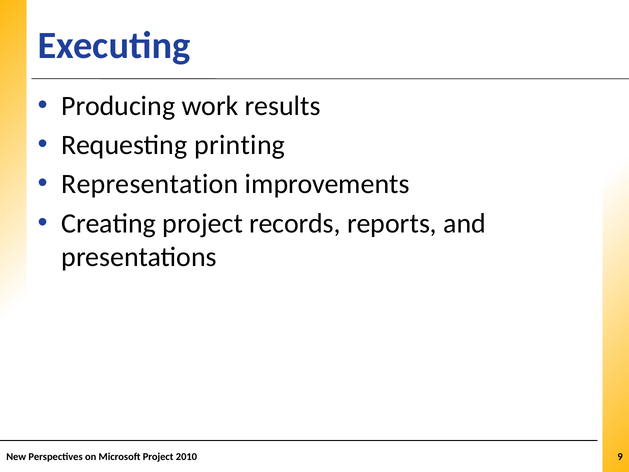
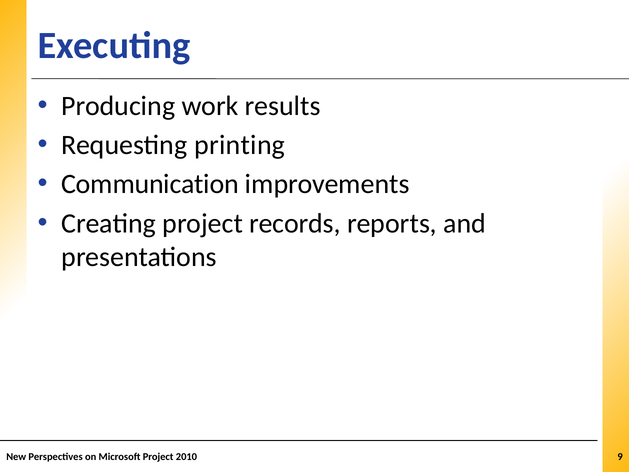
Representation: Representation -> Communication
